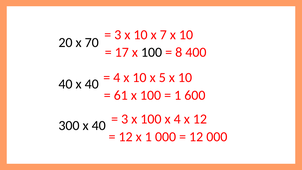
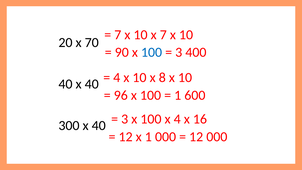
3 at (118, 35): 3 -> 7
17: 17 -> 90
100 at (152, 52) colour: black -> blue
8 at (179, 52): 8 -> 3
5: 5 -> 8
61: 61 -> 96
x 12: 12 -> 16
